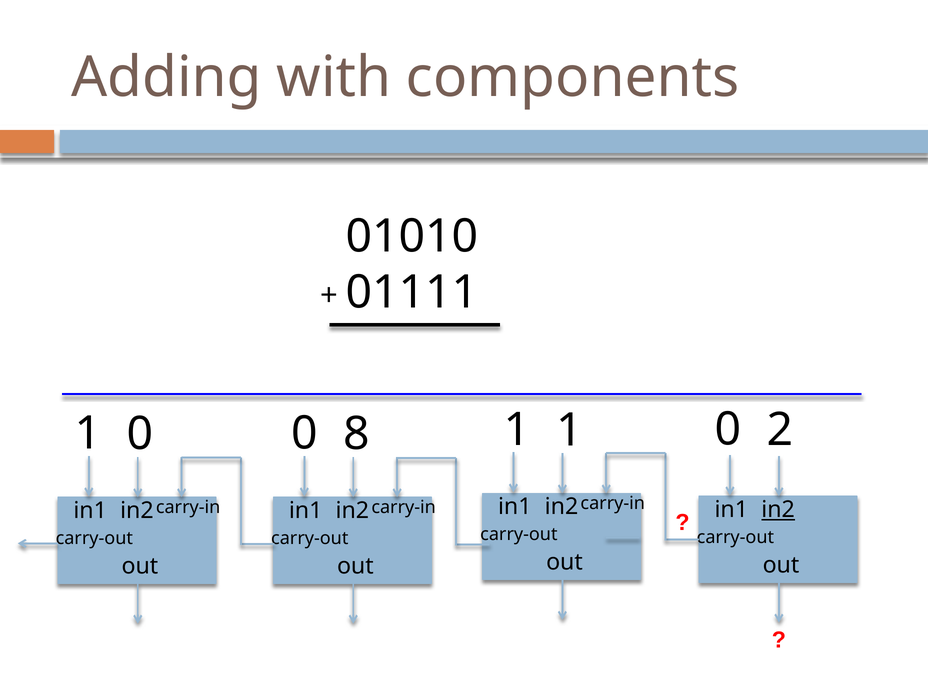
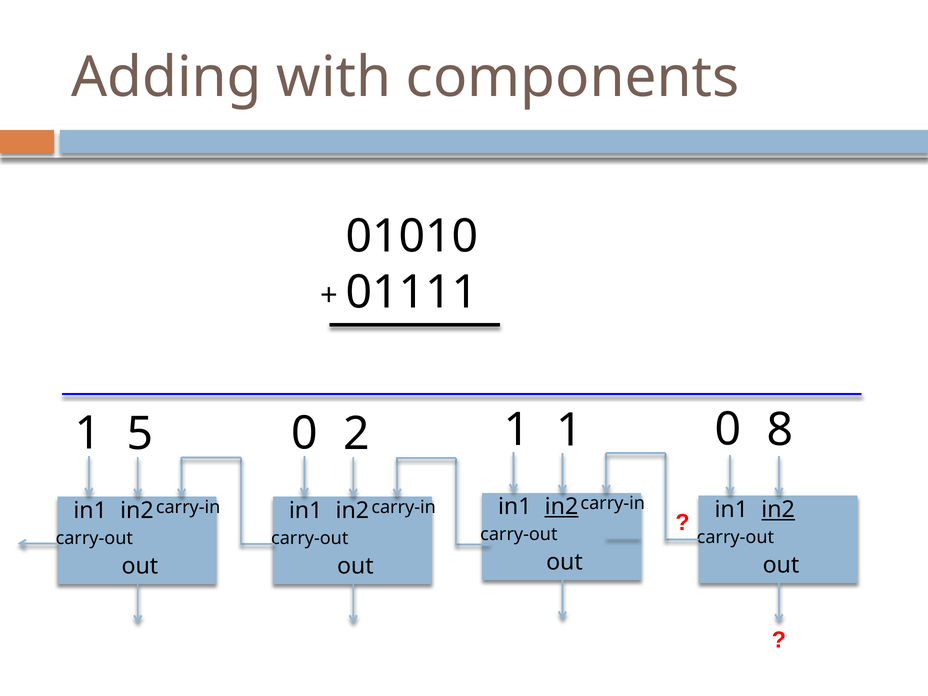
2: 2 -> 8
0 at (140, 434): 0 -> 5
8: 8 -> 2
in2 at (562, 507) underline: none -> present
